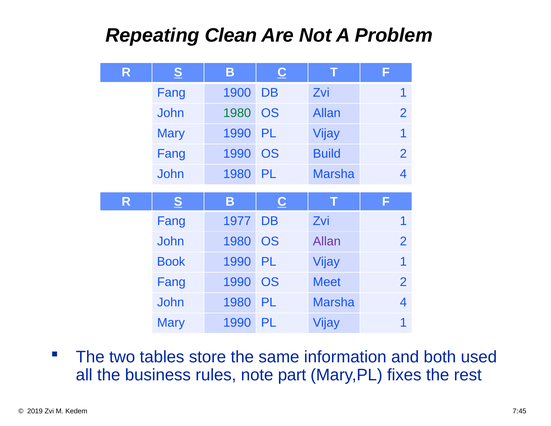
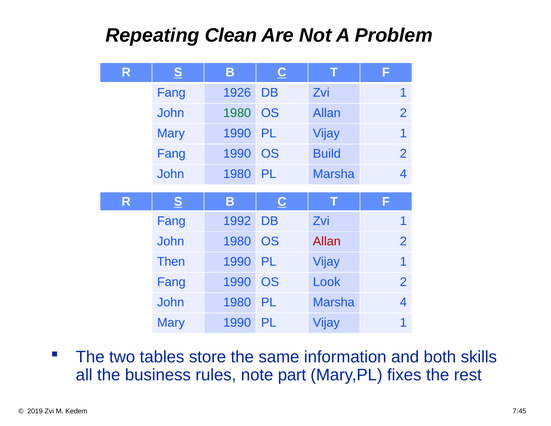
1900: 1900 -> 1926
1977: 1977 -> 1992
Allan at (327, 241) colour: purple -> red
Book: Book -> Then
Meet: Meet -> Look
used: used -> skills
